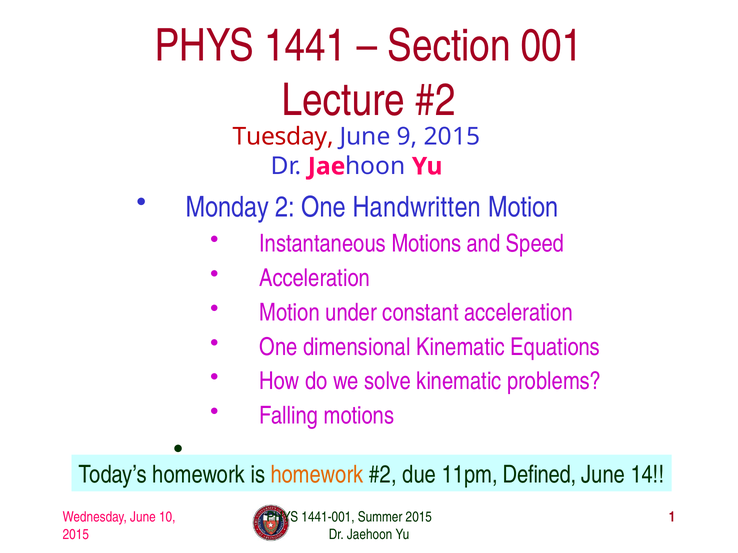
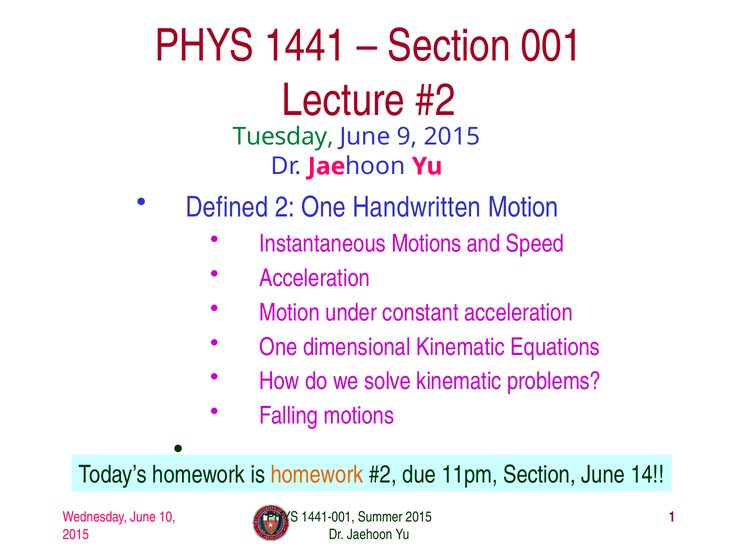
Tuesday colour: red -> green
Monday: Monday -> Defined
11pm Defined: Defined -> Section
